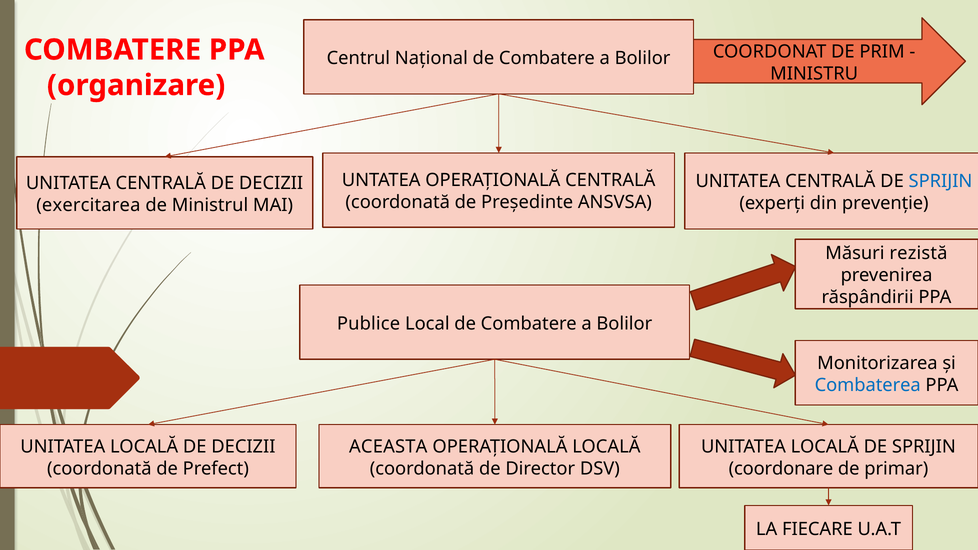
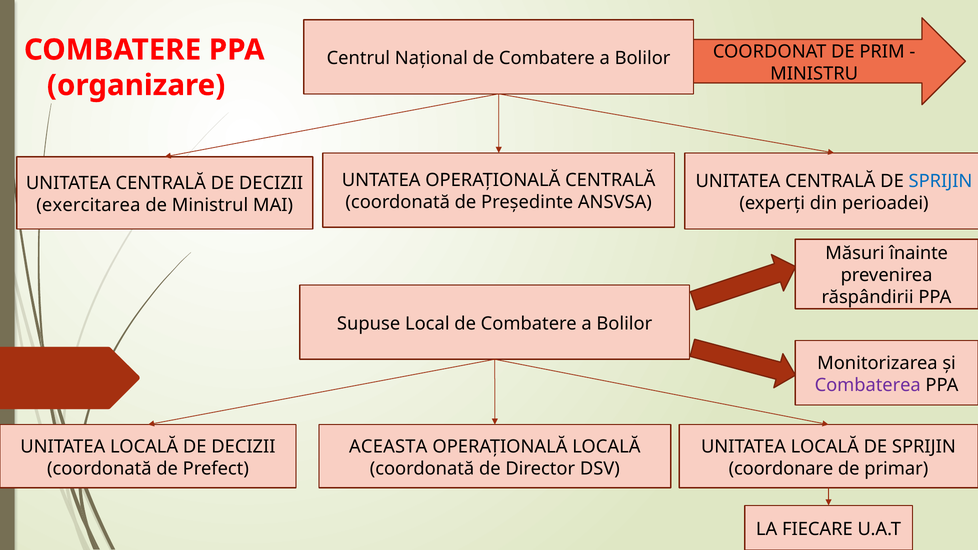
prevenție: prevenție -> perioadei
rezistă: rezistă -> înainte
Publice: Publice -> Supuse
Combaterea colour: blue -> purple
